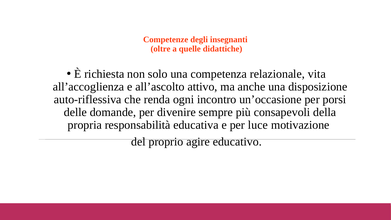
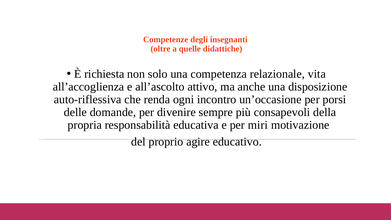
luce: luce -> miri
